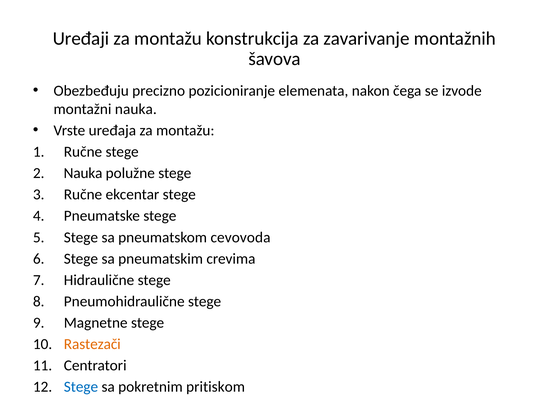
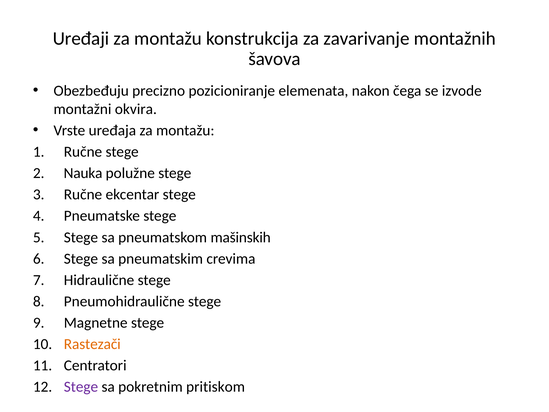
montažni nauka: nauka -> okvira
cevovoda: cevovoda -> mašinskih
Stege at (81, 387) colour: blue -> purple
